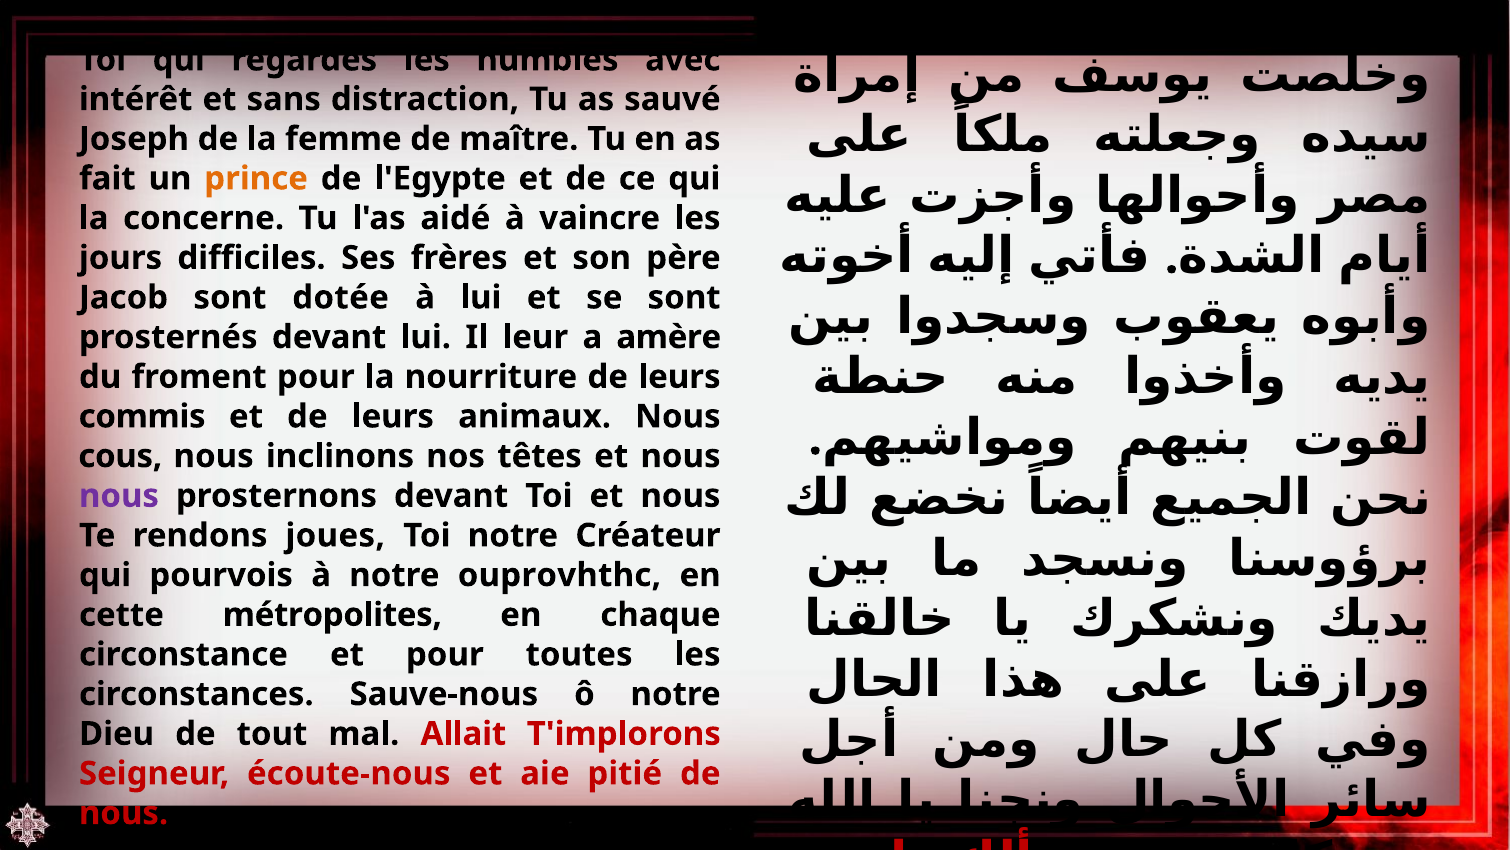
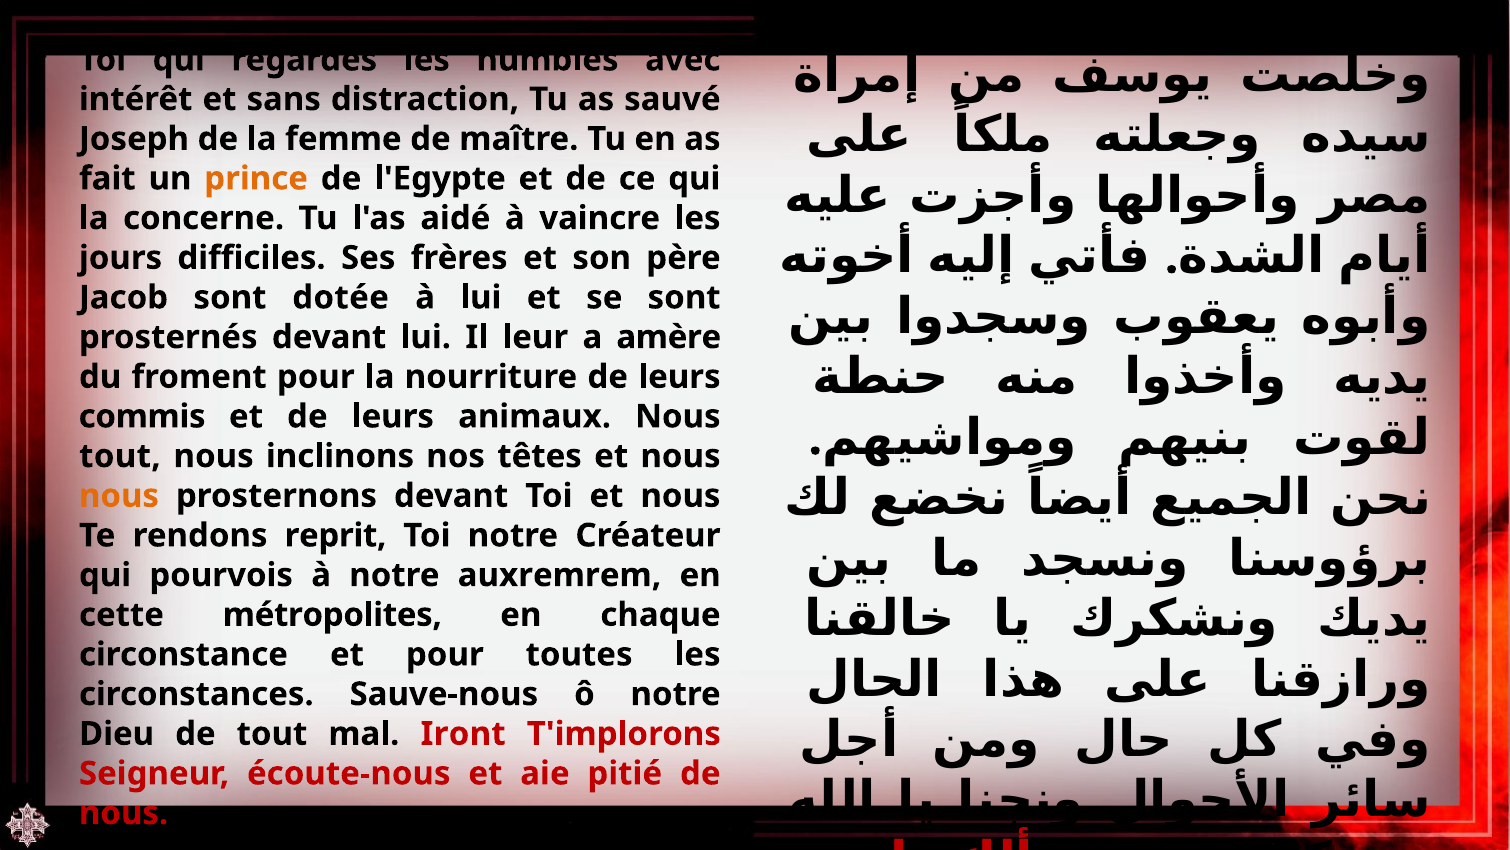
cous at (120, 456): cous -> tout
nous at (119, 496) colour: purple -> orange
joues: joues -> reprit
ouprovhthc: ouprovhthc -> auxremrem
Allait: Allait -> Iront
